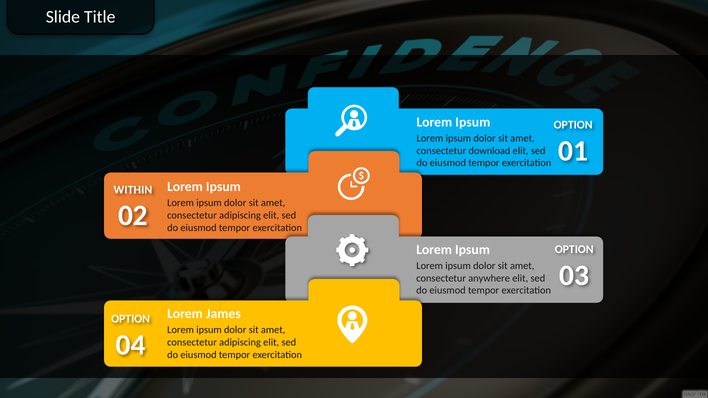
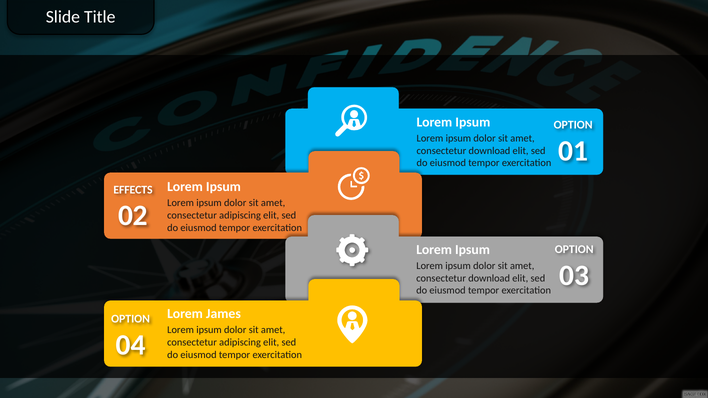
WITHIN: WITHIN -> EFFECTS
anywhere at (489, 278): anywhere -> download
